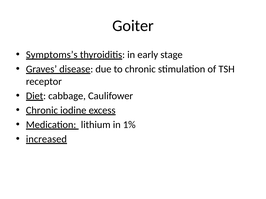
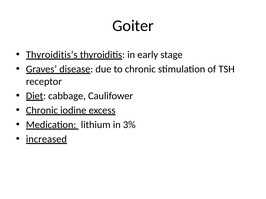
Symptoms’s: Symptoms’s -> Thyroiditis’s
1%: 1% -> 3%
